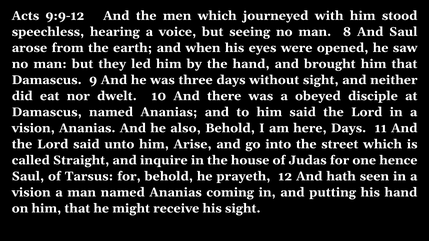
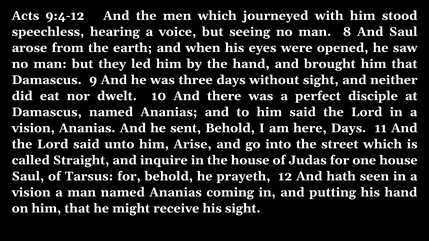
9:9-12: 9:9-12 -> 9:4-12
obeyed: obeyed -> perfect
also: also -> sent
one hence: hence -> house
